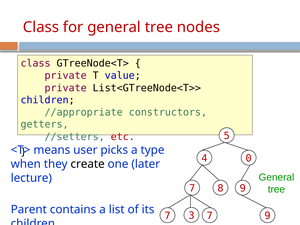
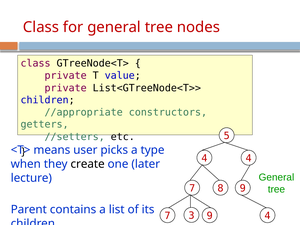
etc colour: red -> black
4 0: 0 -> 4
3 7: 7 -> 9
7 9: 9 -> 4
